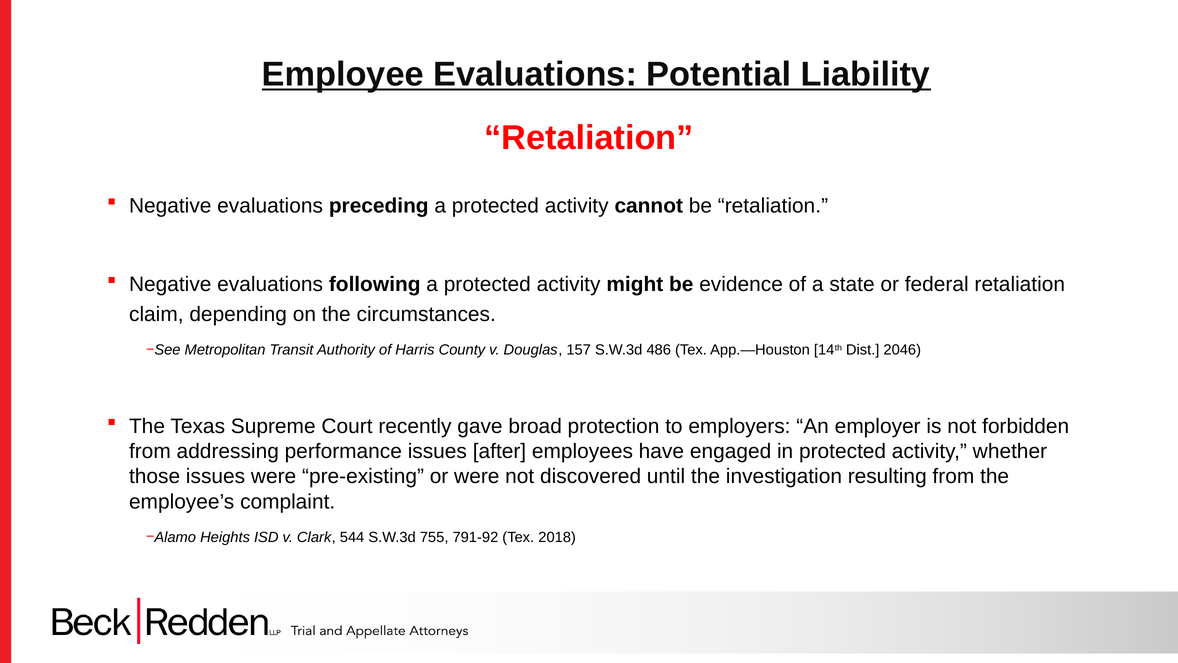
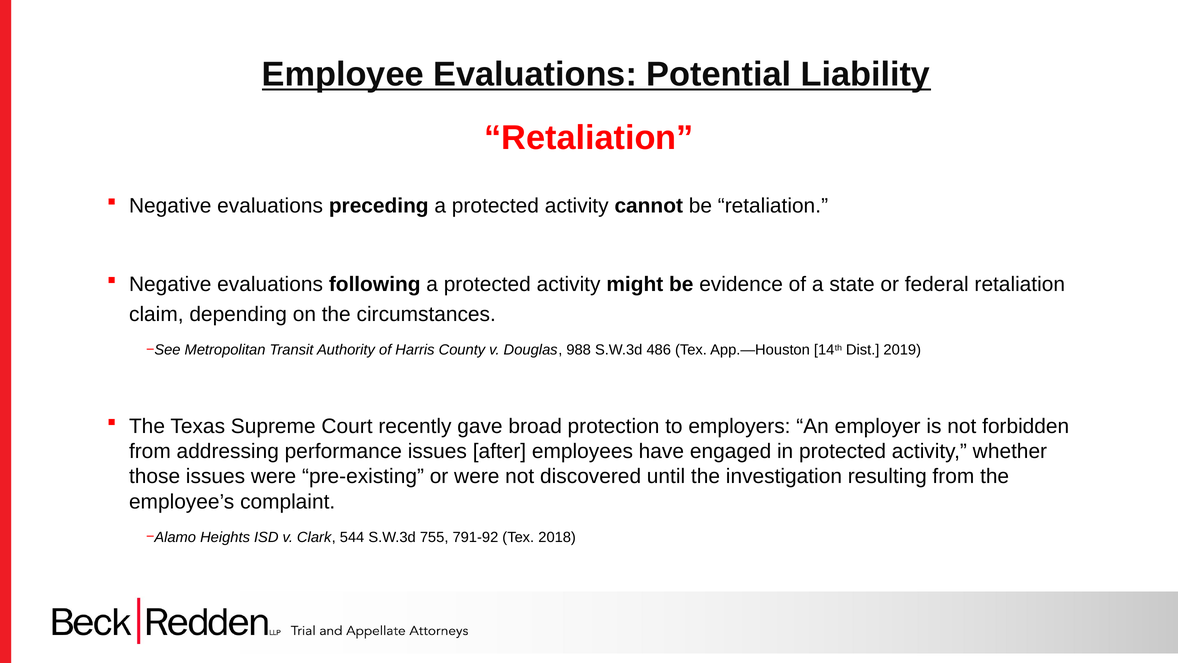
157: 157 -> 988
2046: 2046 -> 2019
